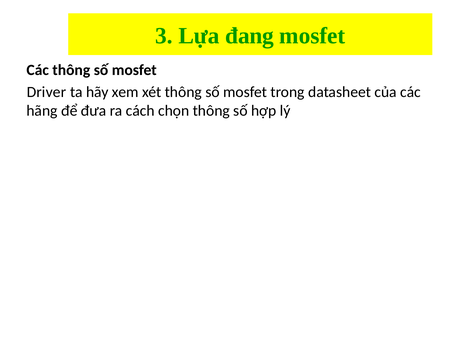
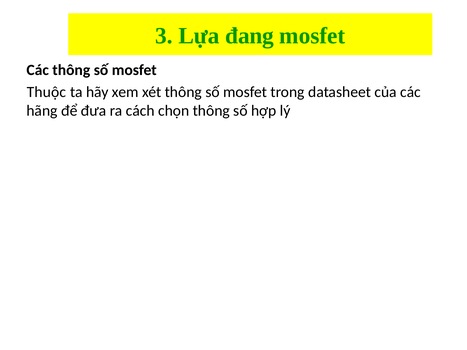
Driver: Driver -> Thuộc
